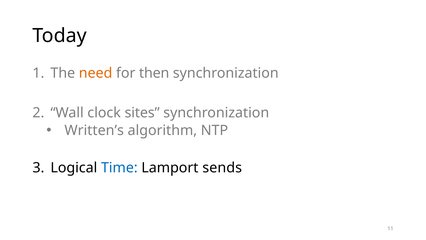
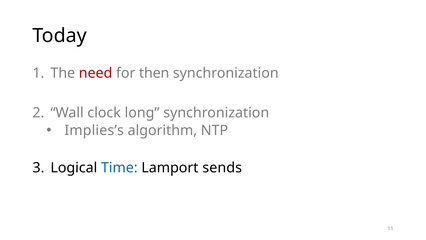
need colour: orange -> red
sites: sites -> long
Written’s: Written’s -> Implies’s
